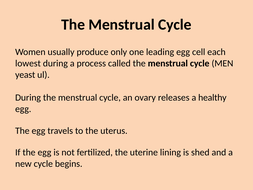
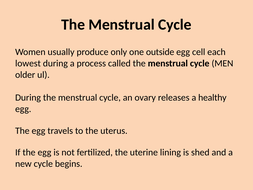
leading: leading -> outside
yeast: yeast -> older
